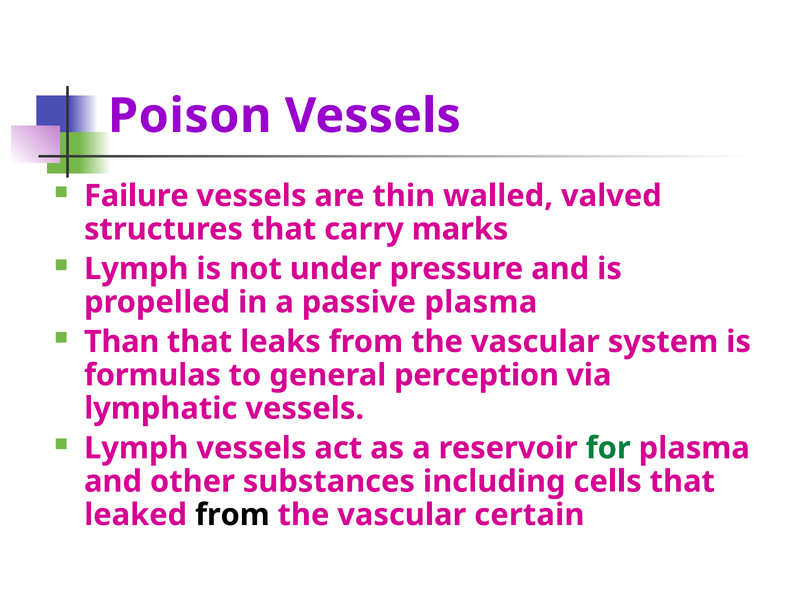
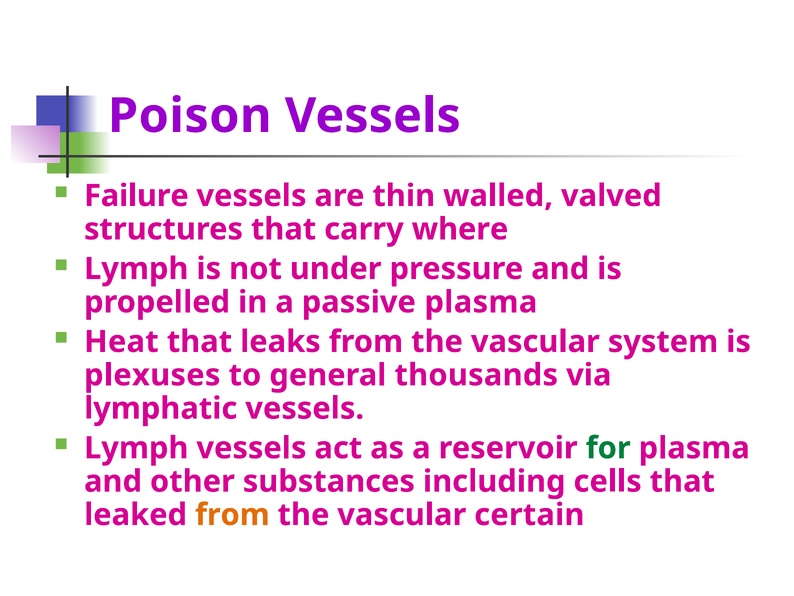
marks: marks -> where
Than: Than -> Heat
formulas: formulas -> plexuses
perception: perception -> thousands
from at (232, 514) colour: black -> orange
